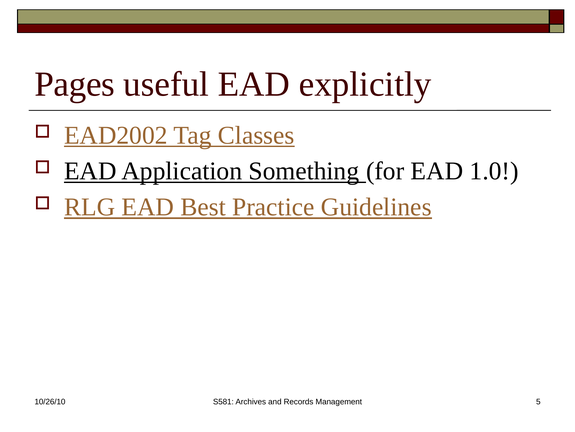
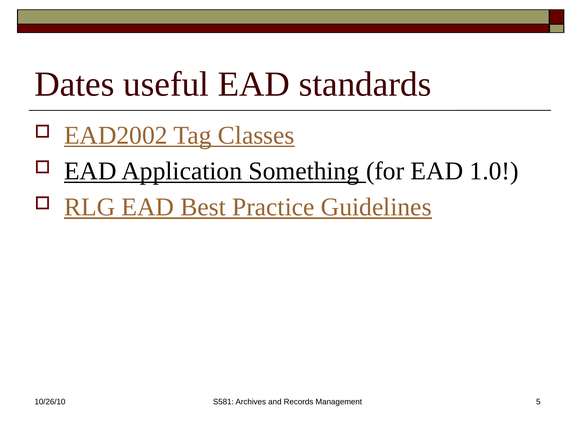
Pages: Pages -> Dates
explicitly: explicitly -> standards
